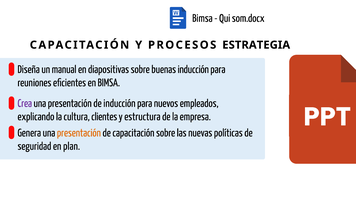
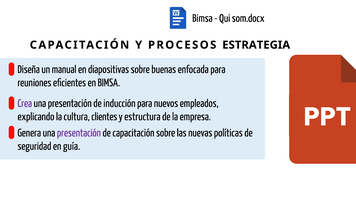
buenas inducción: inducción -> enfocada
presentación at (79, 133) colour: orange -> purple
plan: plan -> guía
